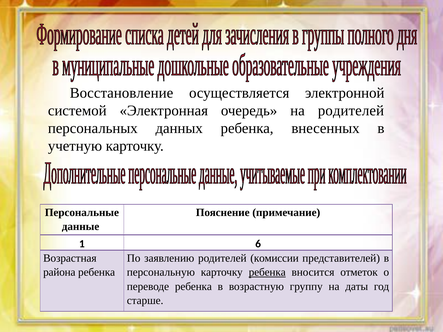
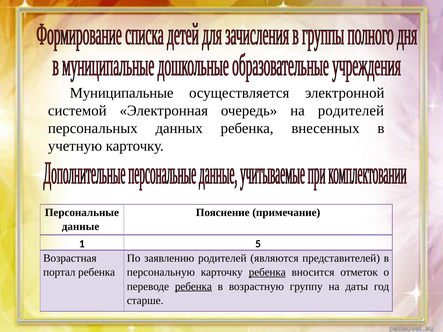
Восстановление: Восстановление -> Муниципальные
6: 6 -> 5
комиссии: комиссии -> являются
района: района -> портал
ребенка at (193, 287) underline: none -> present
